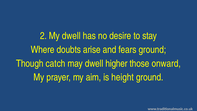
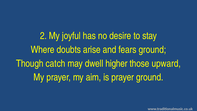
My dwell: dwell -> joyful
onward: onward -> upward
is height: height -> prayer
